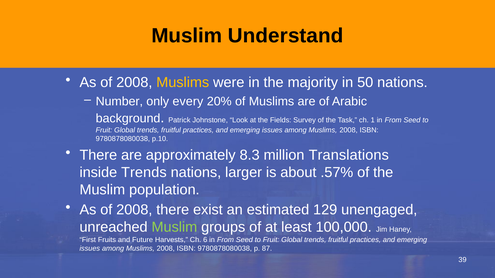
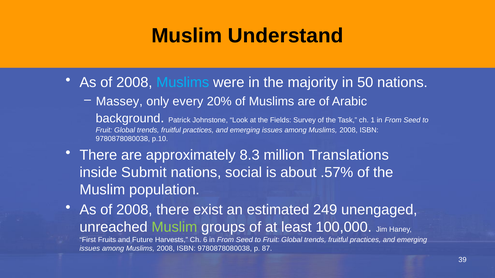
Muslims at (183, 83) colour: yellow -> light blue
Number: Number -> Massey
inside Trends: Trends -> Submit
larger: larger -> social
129: 129 -> 249
